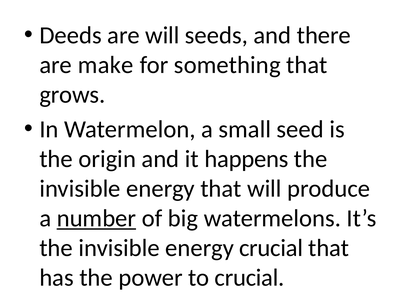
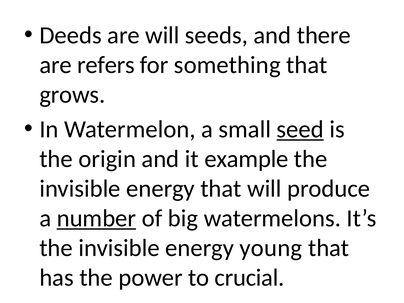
make: make -> refers
seed underline: none -> present
happens: happens -> example
energy crucial: crucial -> young
